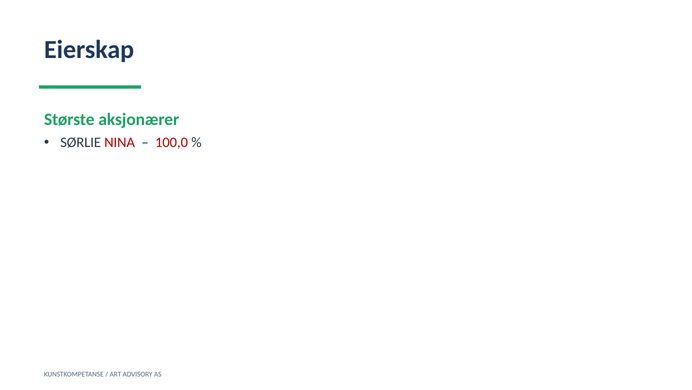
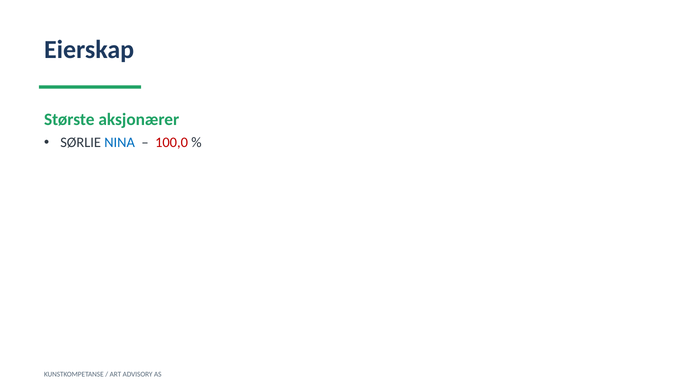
NINA colour: red -> blue
